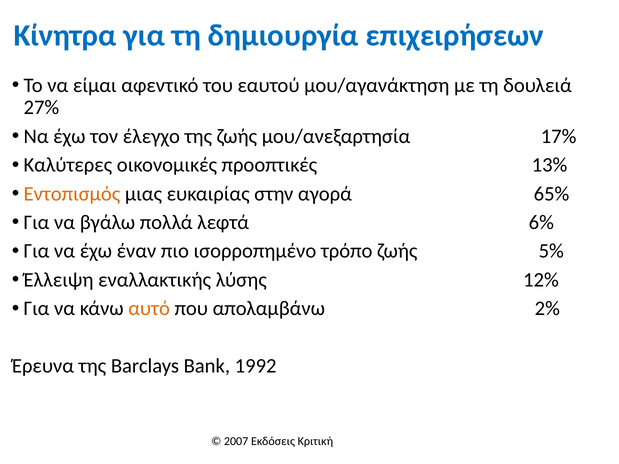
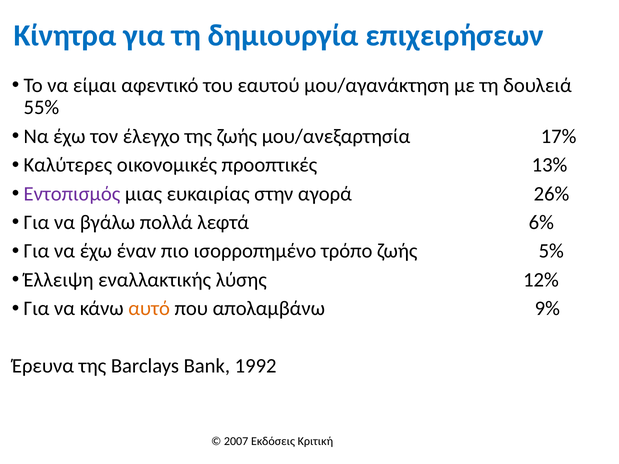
27%: 27% -> 55%
Εντοπισμός colour: orange -> purple
65%: 65% -> 26%
2%: 2% -> 9%
